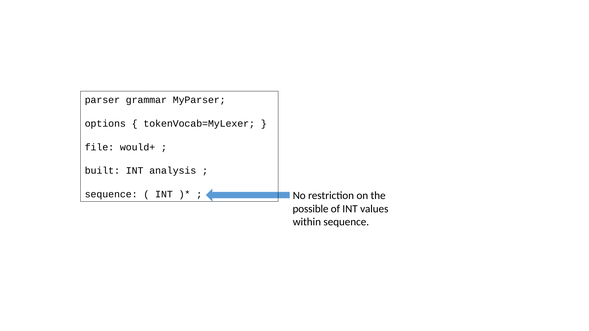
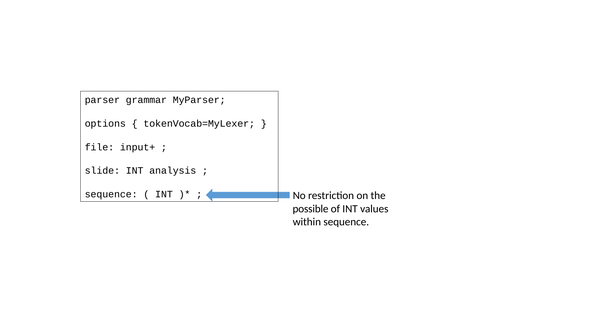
would+: would+ -> input+
built: built -> slide
